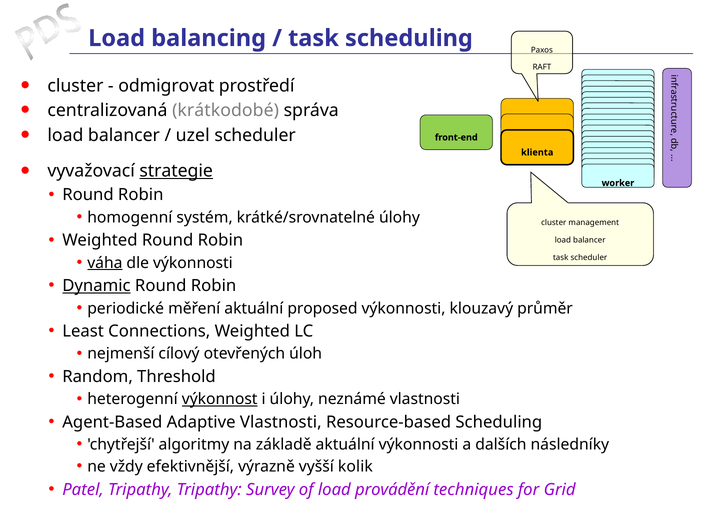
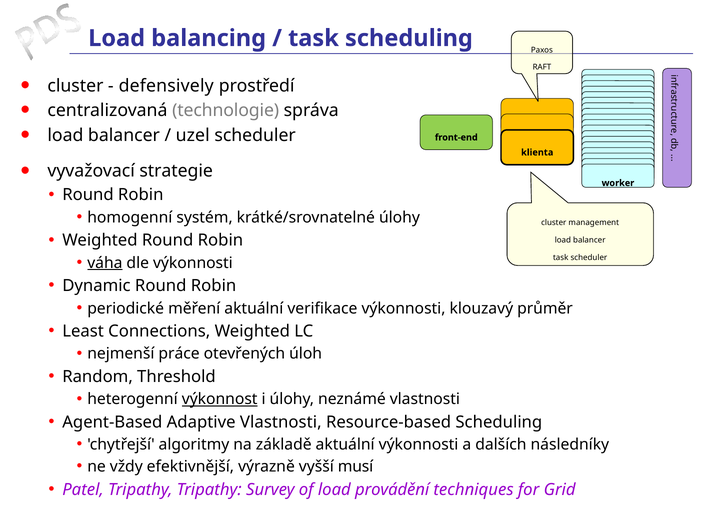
odmigrovat: odmigrovat -> defensively
krátkodobé: krátkodobé -> technologie
strategie underline: present -> none
Dynamic underline: present -> none
proposed: proposed -> verifikace
cílový: cílový -> práce
kolik: kolik -> musí
